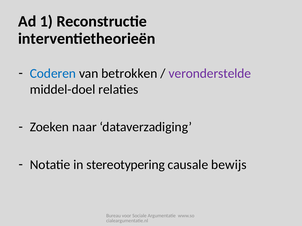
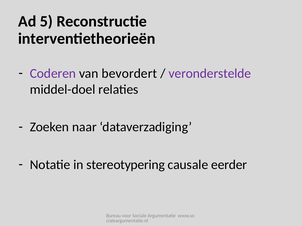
1: 1 -> 5
Coderen colour: blue -> purple
betrokken: betrokken -> bevordert
bewijs: bewijs -> eerder
